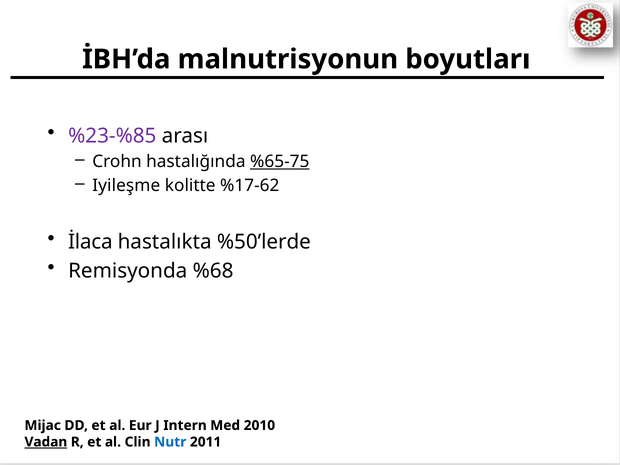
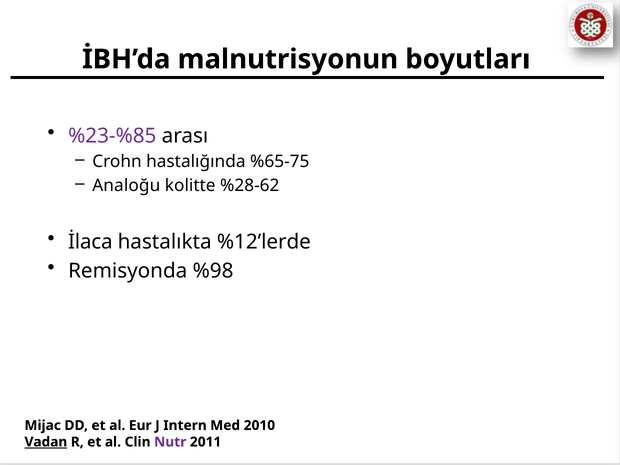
%65-75 underline: present -> none
Iyileşme: Iyileşme -> Analoğu
%17-62: %17-62 -> %28-62
%50’lerde: %50’lerde -> %12’lerde
%68: %68 -> %98
Nutr colour: blue -> purple
